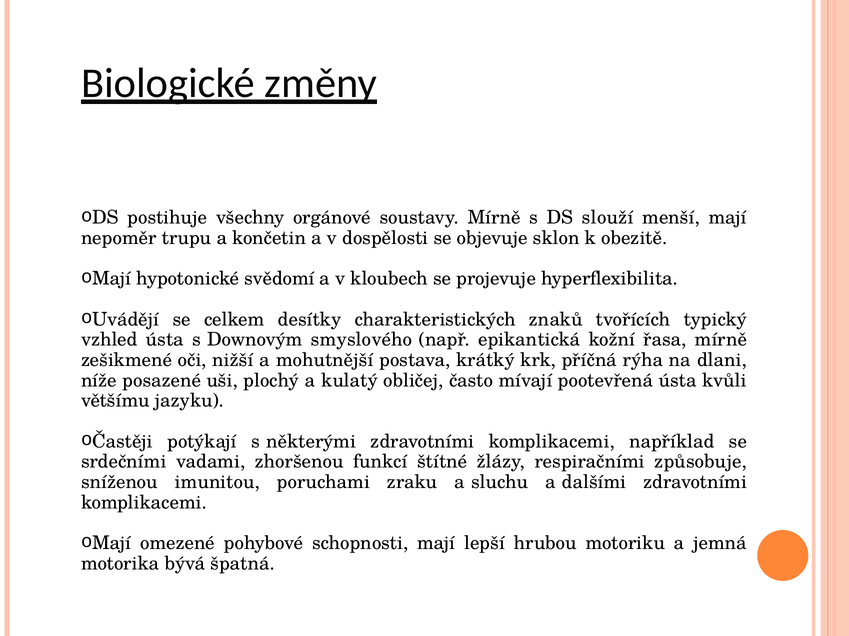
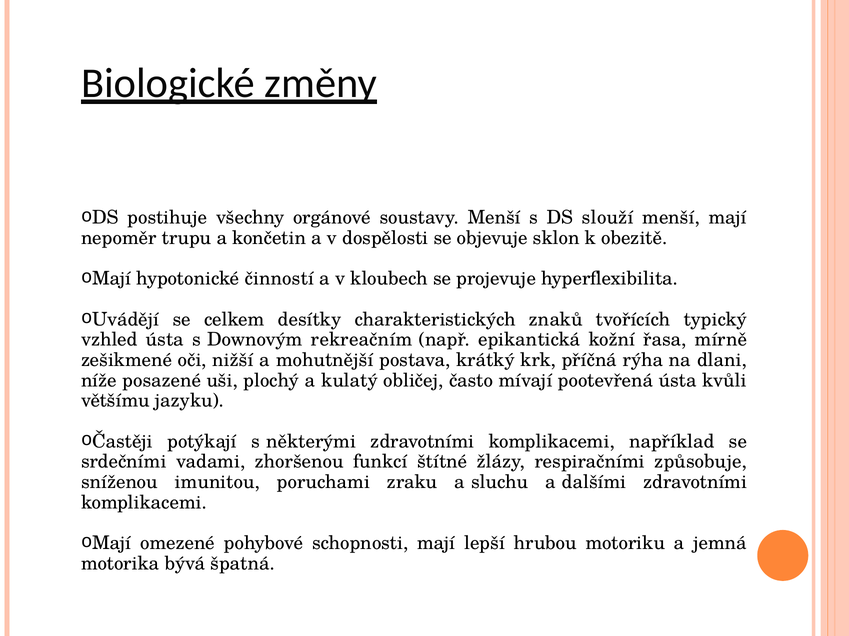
soustavy Mírně: Mírně -> Menší
svědomí: svědomí -> činností
smyslového: smyslového -> rekreačním
